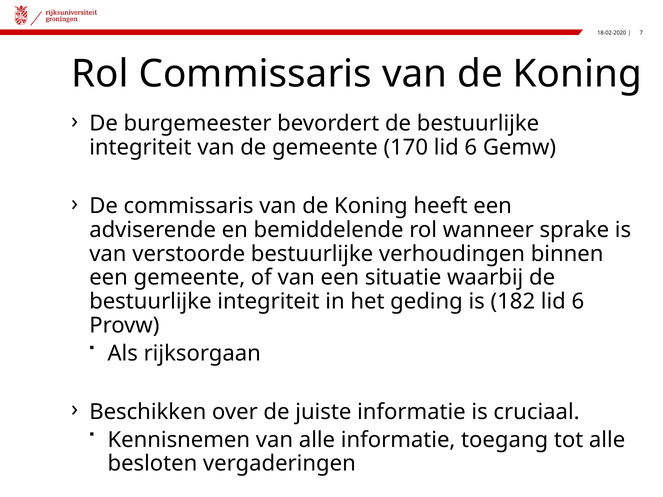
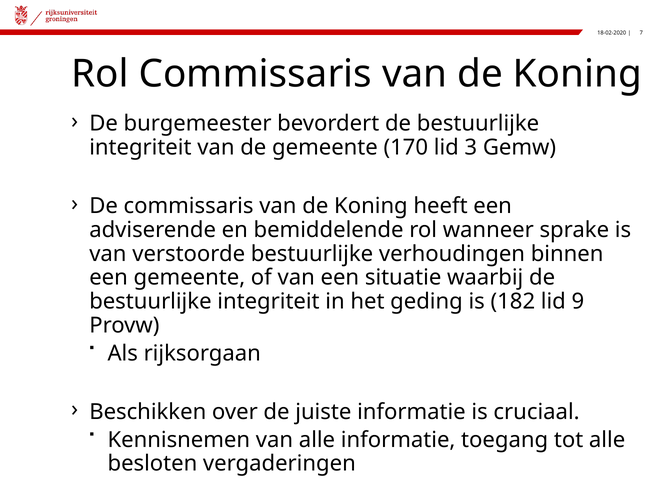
170 lid 6: 6 -> 3
182 lid 6: 6 -> 9
